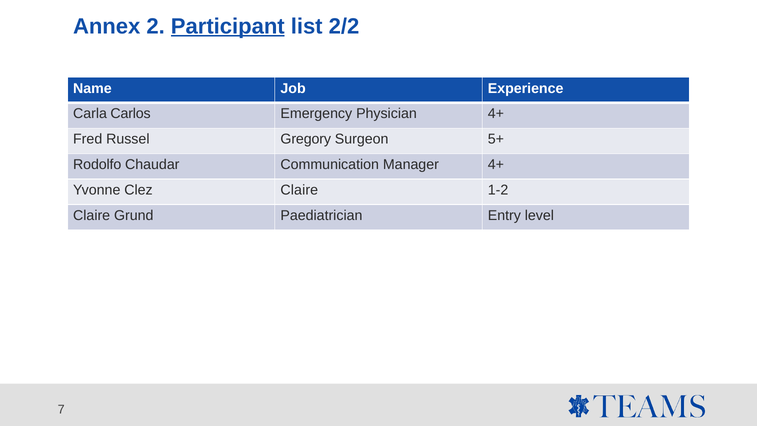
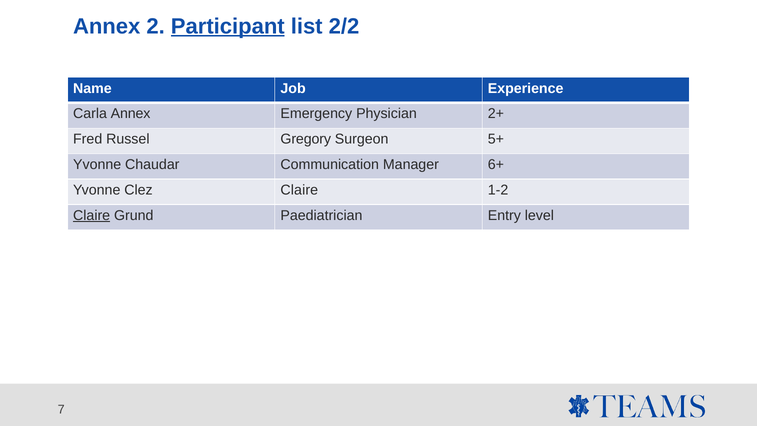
Carla Carlos: Carlos -> Annex
Physician 4+: 4+ -> 2+
Rodolfo at (97, 165): Rodolfo -> Yvonne
Manager 4+: 4+ -> 6+
Claire at (92, 215) underline: none -> present
